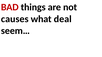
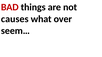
deal: deal -> over
